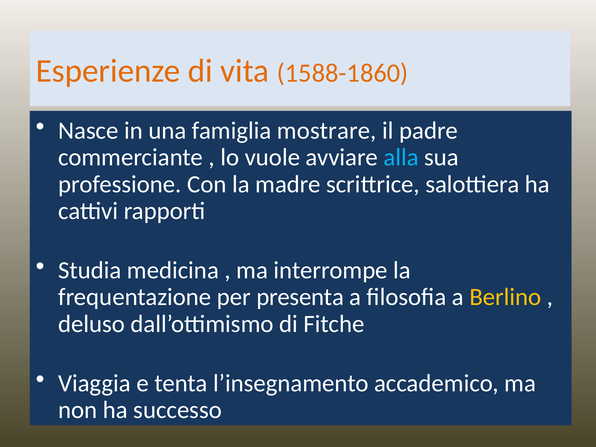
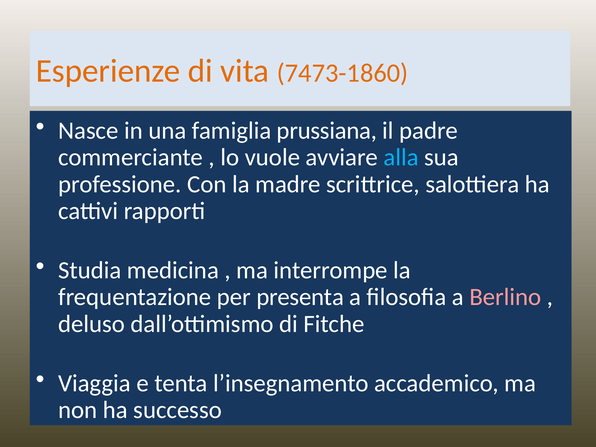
1588-1860: 1588-1860 -> 7473-1860
mostrare: mostrare -> prussiana
Berlino colour: yellow -> pink
